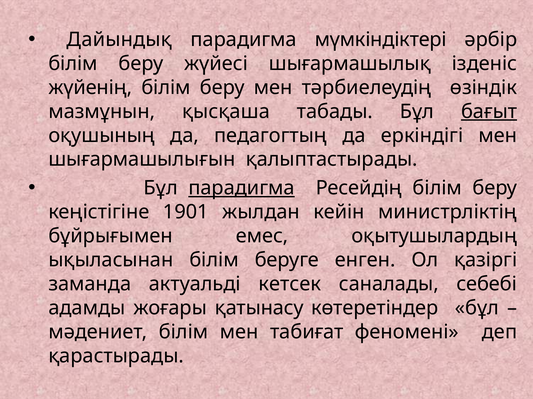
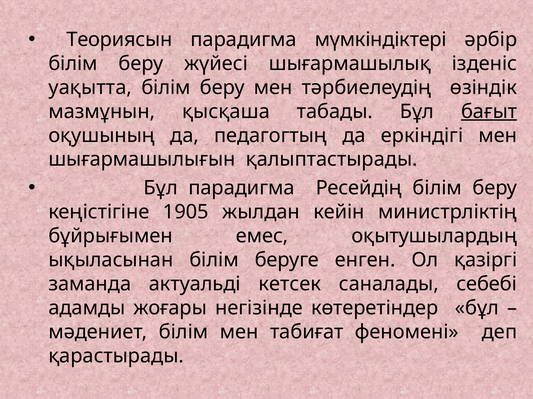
Дайындық: Дайындық -> Теориясын
жүйенің: жүйенің -> уақытта
парадигма at (241, 188) underline: present -> none
1901: 1901 -> 1905
қатынасу: қатынасу -> негізінде
